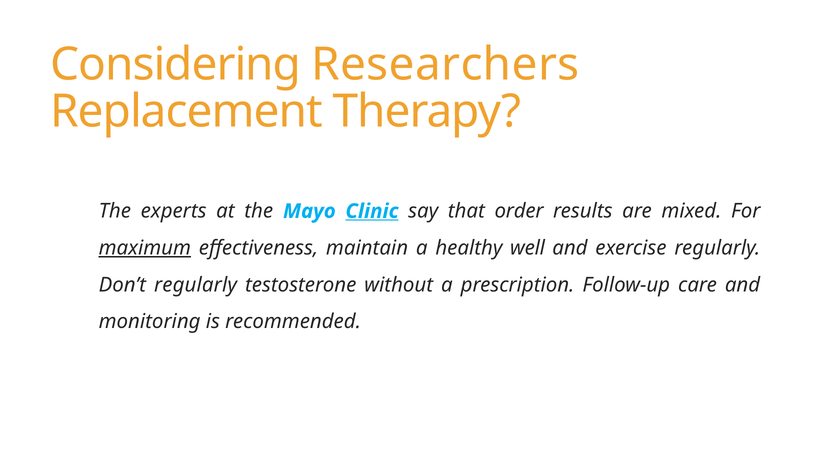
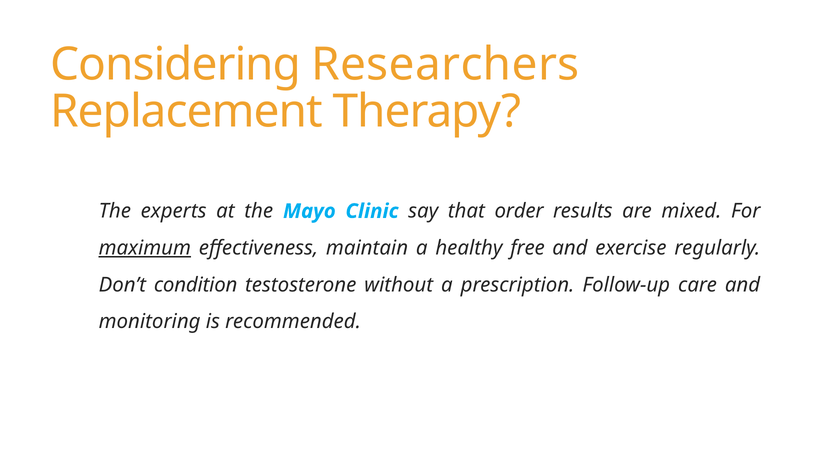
Clinic underline: present -> none
well: well -> free
Don’t regularly: regularly -> condition
